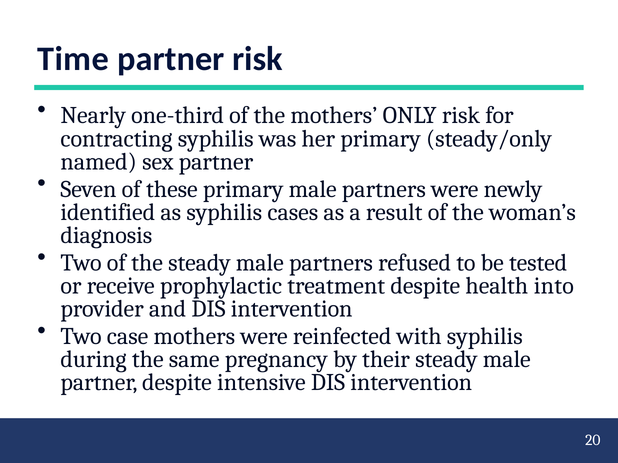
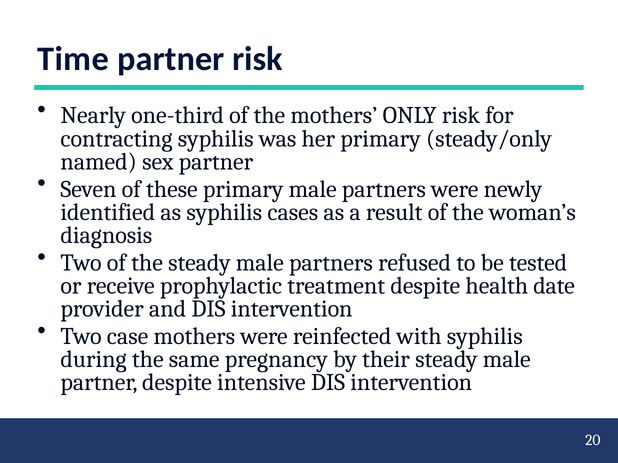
into: into -> date
